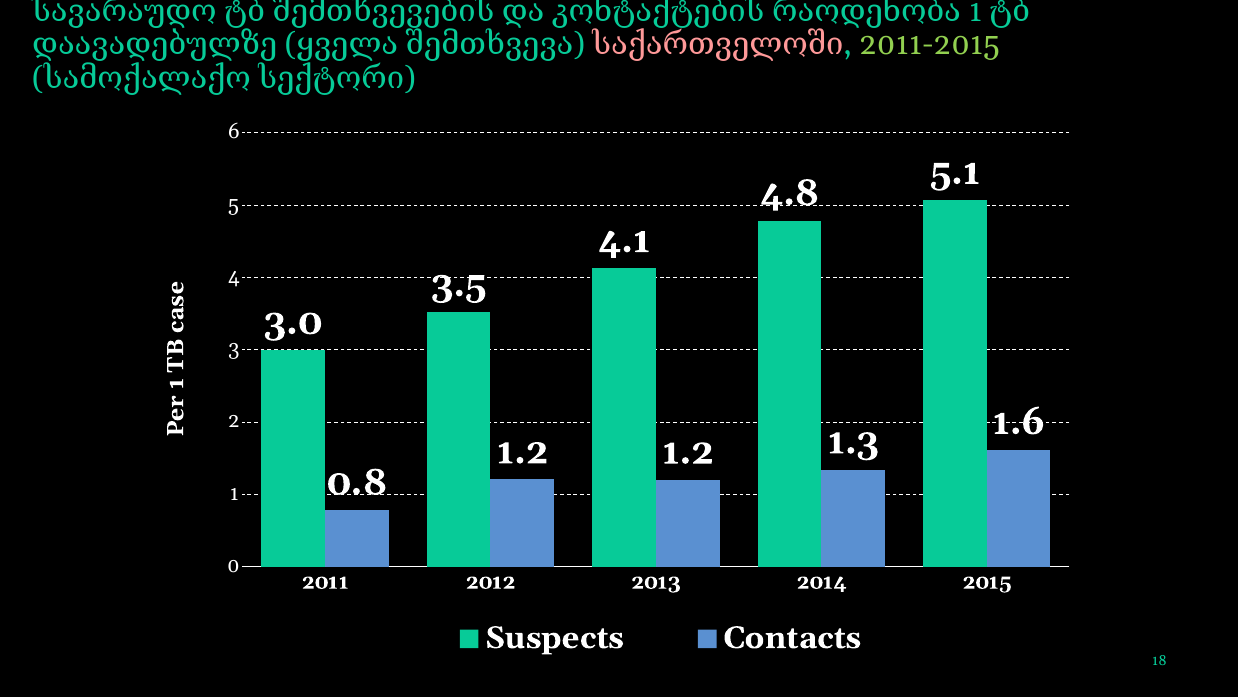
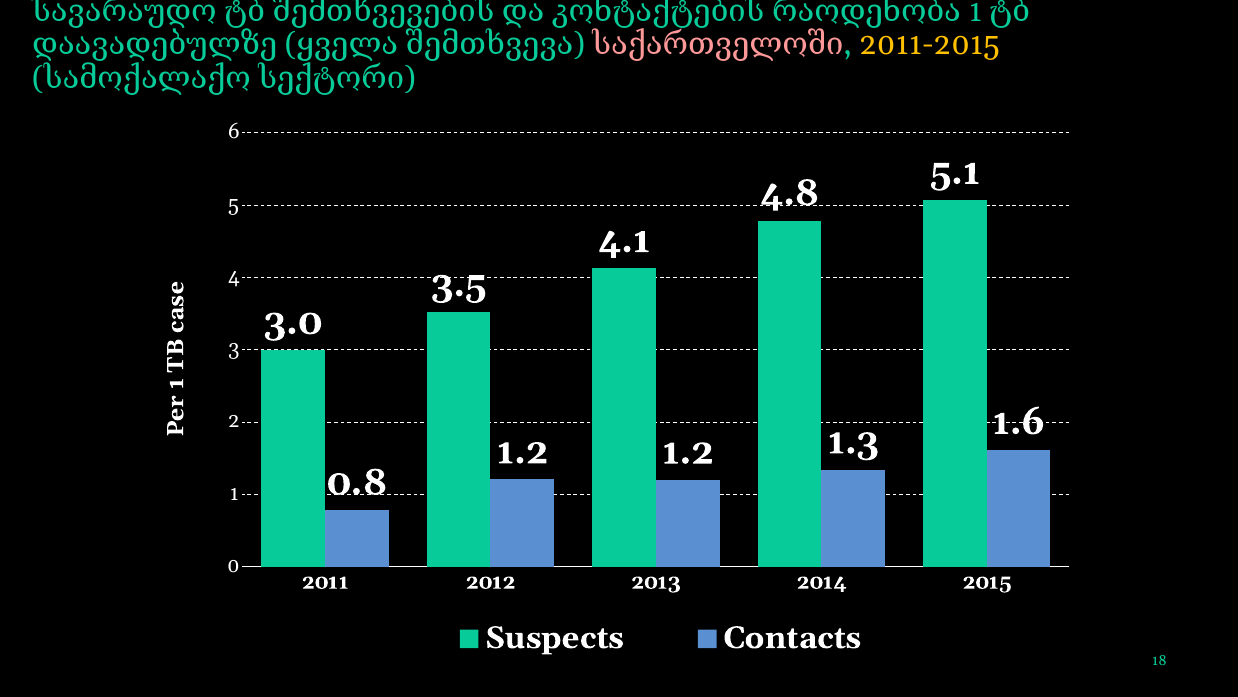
2011-2015 colour: light green -> yellow
